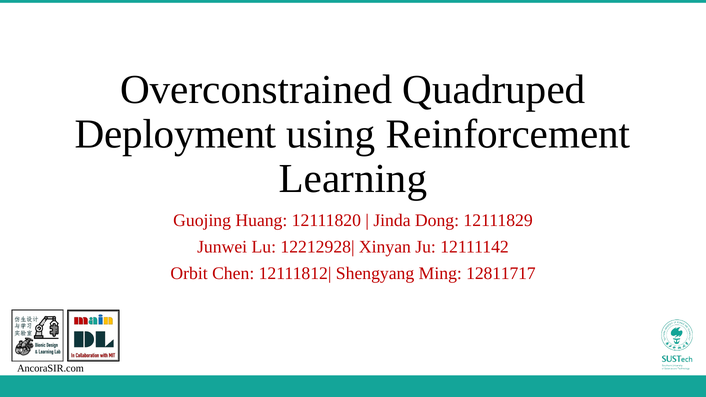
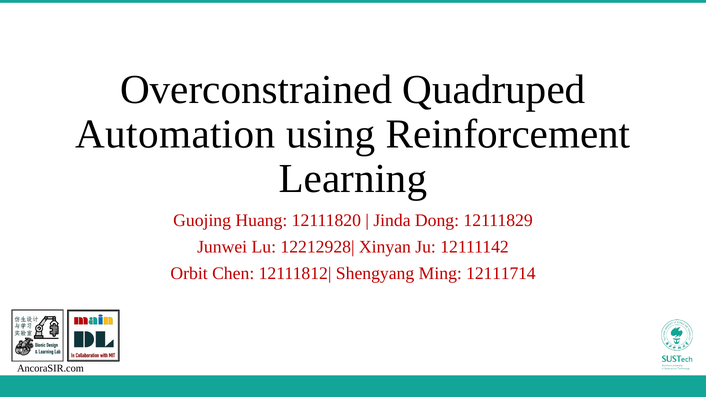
Deployment: Deployment -> Automation
12811717: 12811717 -> 12111714
